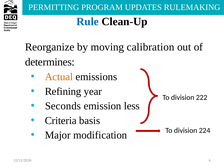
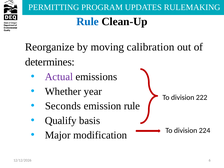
Actual colour: orange -> purple
Refining: Refining -> Whether
emission less: less -> rule
Criteria: Criteria -> Qualify
